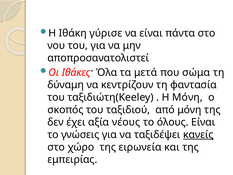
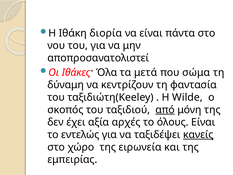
γύρισε: γύρισε -> διορία
Η Μόνη: Μόνη -> Wilde
από underline: none -> present
νέους: νέους -> αρχές
γνώσεις: γνώσεις -> εντελώς
